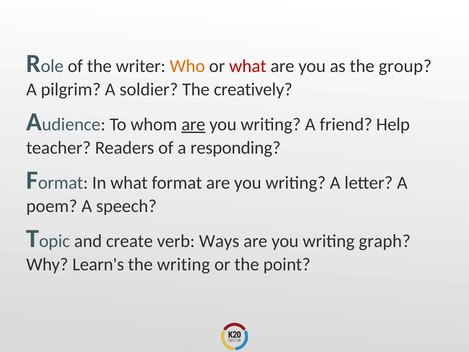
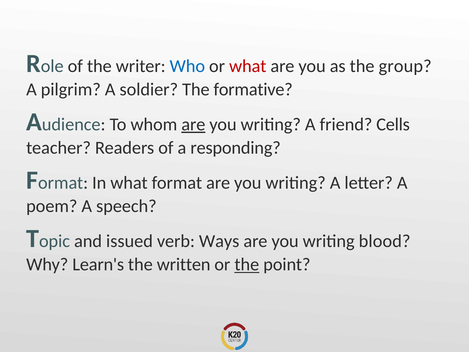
Who colour: orange -> blue
creatively: creatively -> formative
Help: Help -> Cells
create: create -> issued
graph: graph -> blood
the writing: writing -> written
the at (247, 264) underline: none -> present
